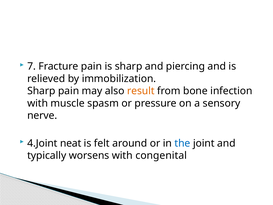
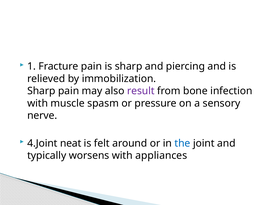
7: 7 -> 1
result colour: orange -> purple
congenital: congenital -> appliances
